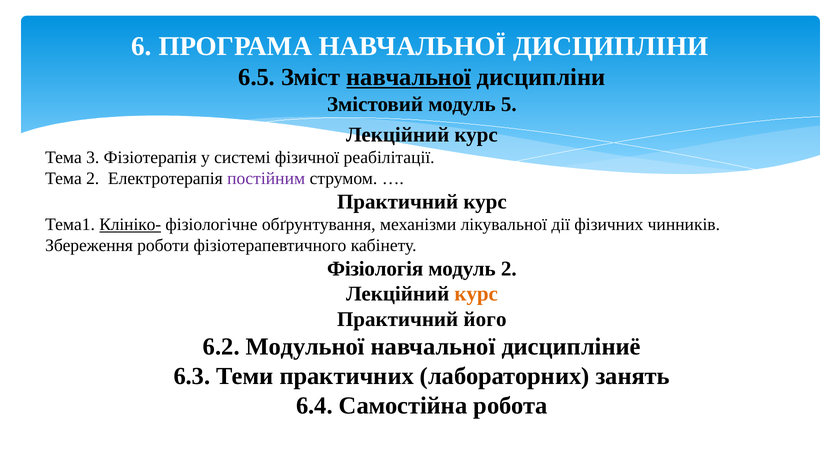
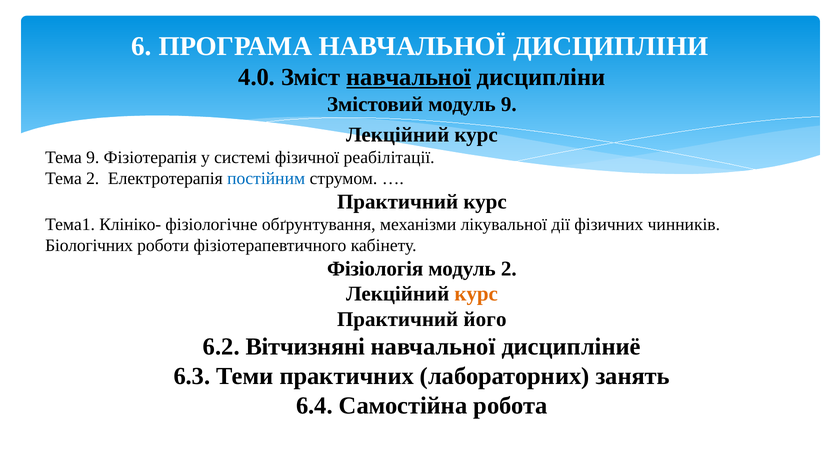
6.5: 6.5 -> 4.0
модуль 5: 5 -> 9
Тема 3: 3 -> 9
постійним colour: purple -> blue
Клініко- underline: present -> none
Збереження: Збереження -> Біологічних
Модульної: Модульної -> Вітчизняні
